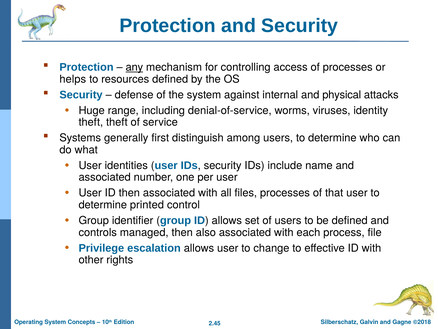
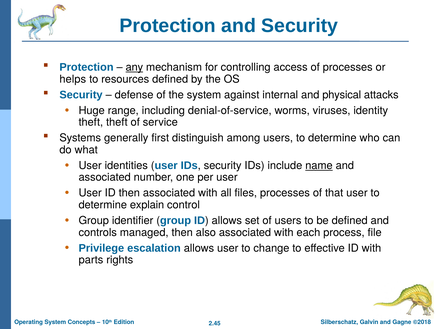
name underline: none -> present
printed: printed -> explain
other: other -> parts
